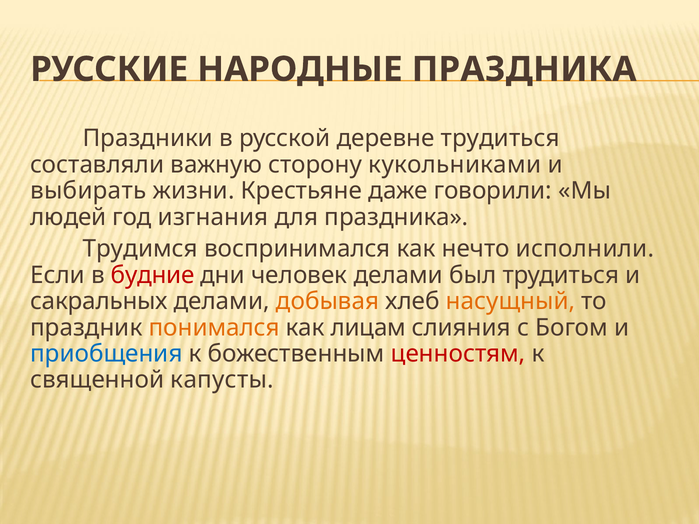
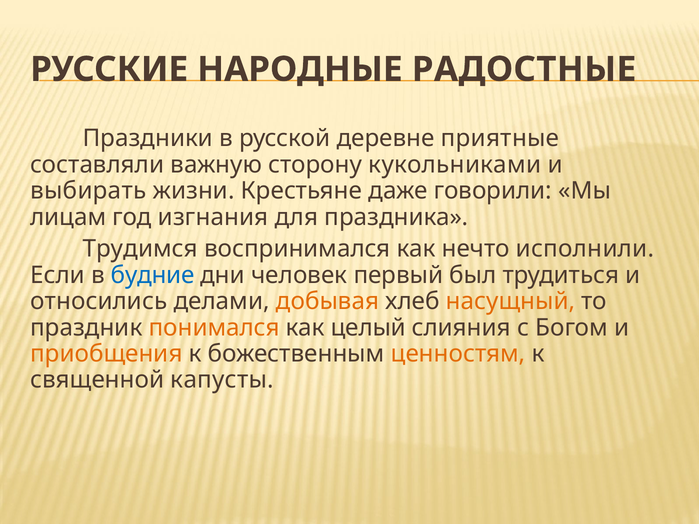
НАРОДНЫЕ ПРАЗДНИКА: ПРАЗДНИКА -> РАДОСТНЫЕ
деревне трудиться: трудиться -> приятные
людей: людей -> лицам
будние colour: red -> blue
человек делами: делами -> первый
сакральных: сакральных -> относились
лицам: лицам -> целый
приобщения colour: blue -> orange
ценностям colour: red -> orange
